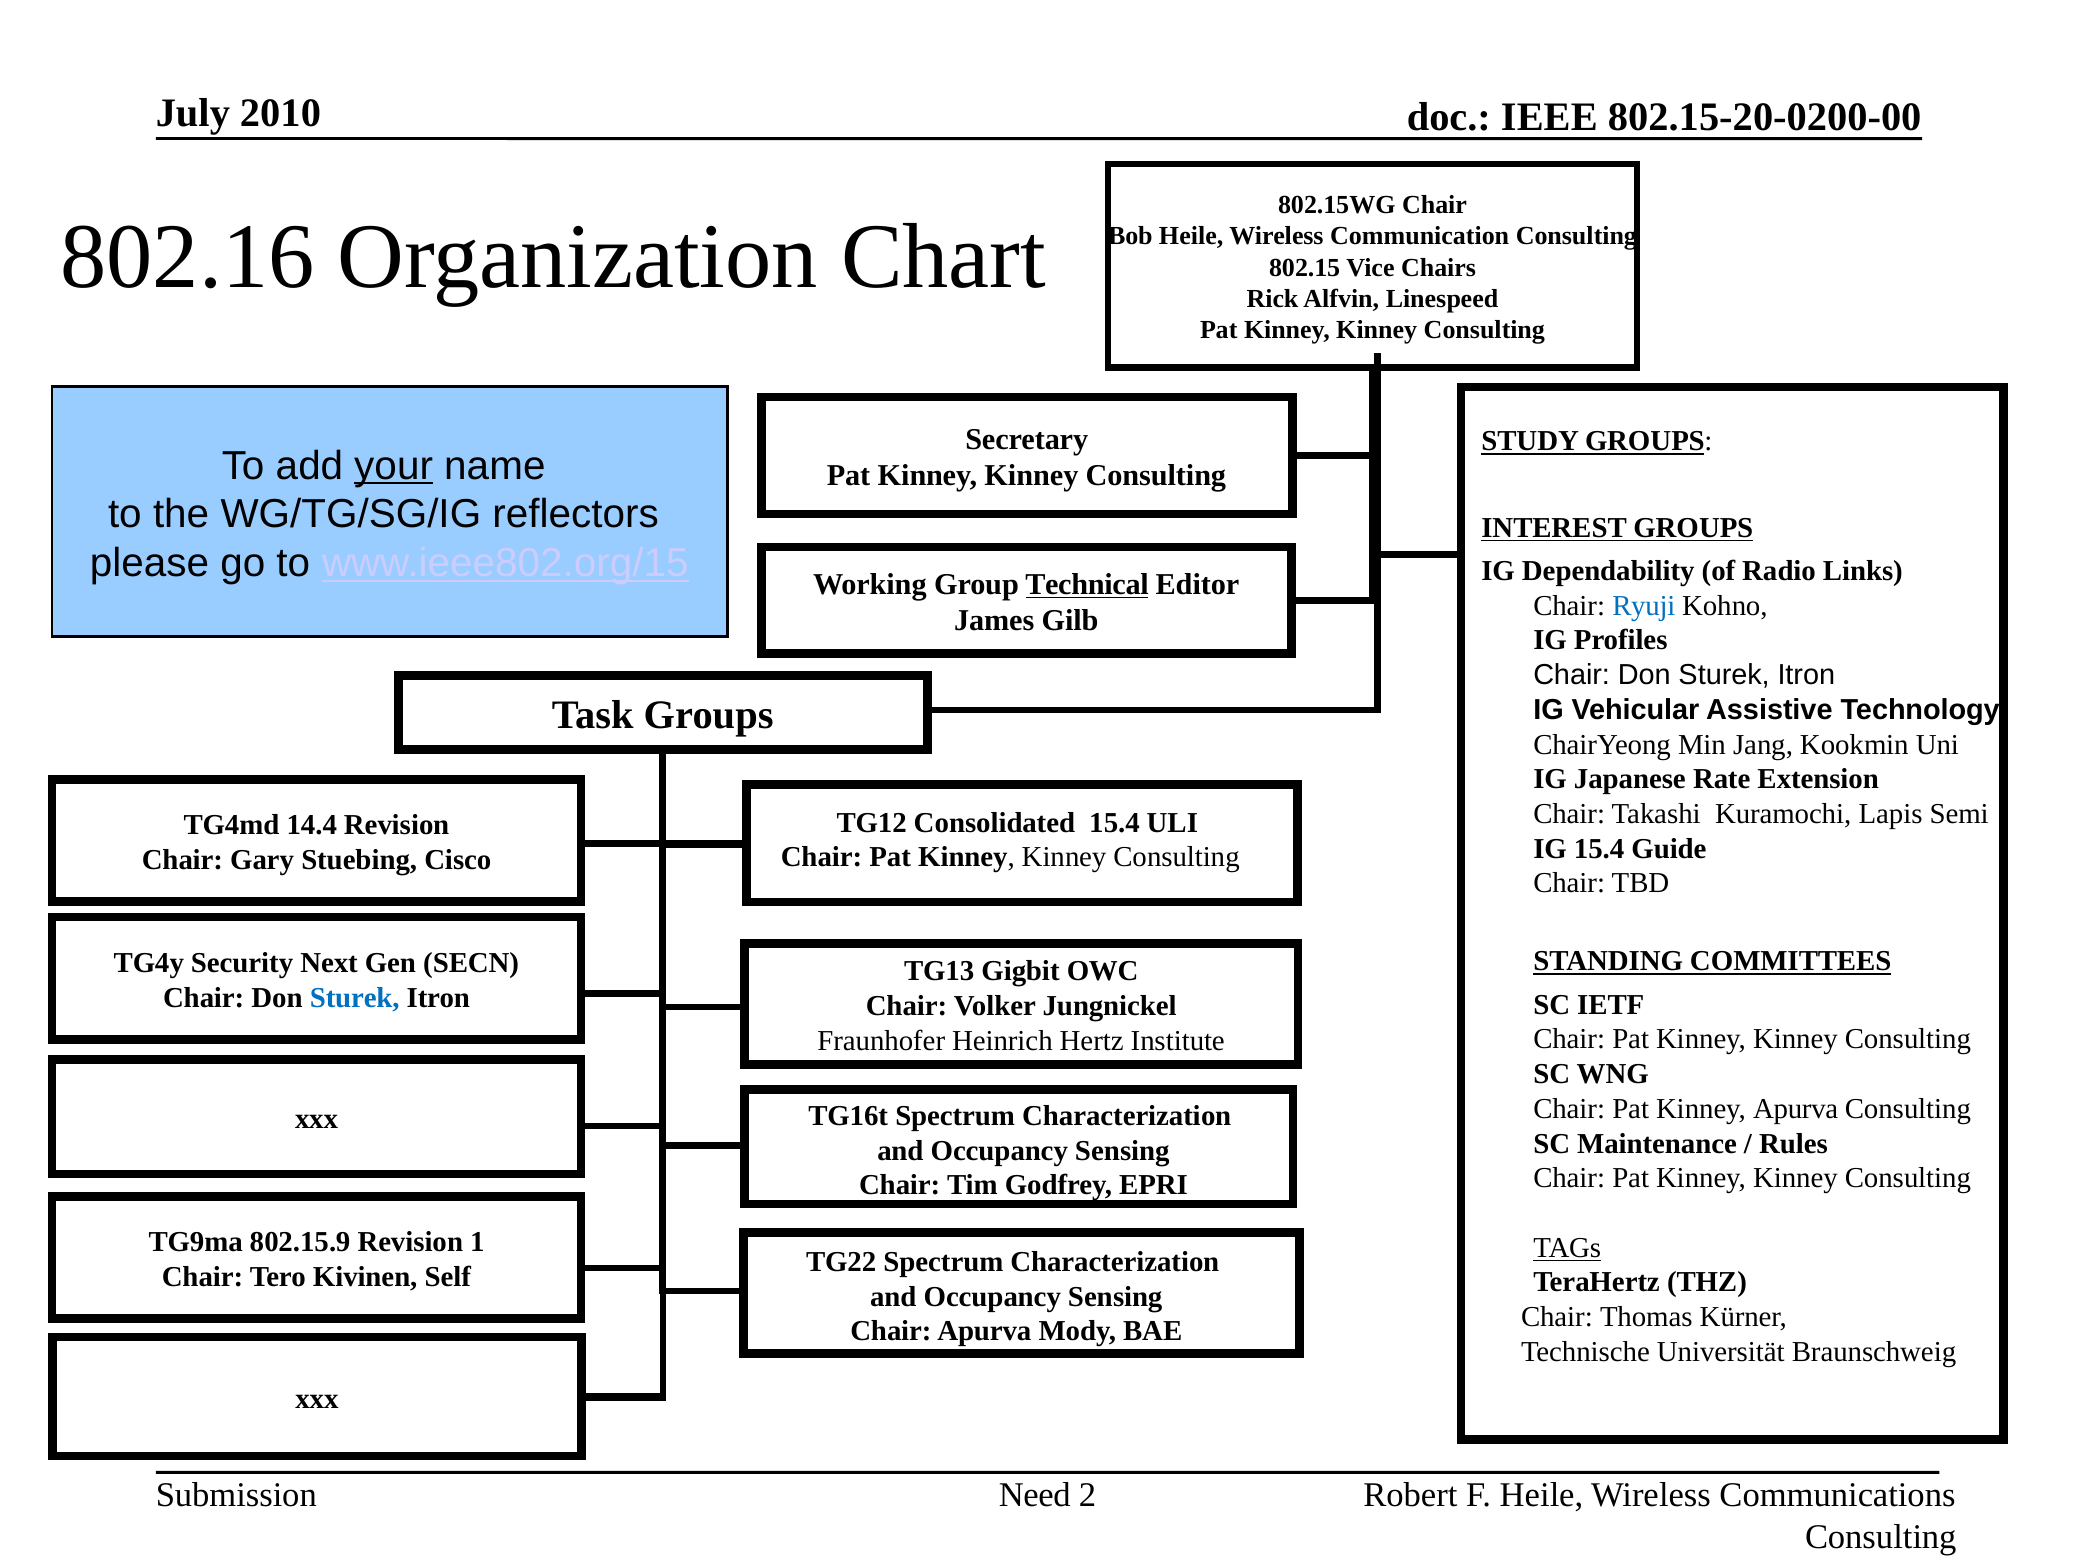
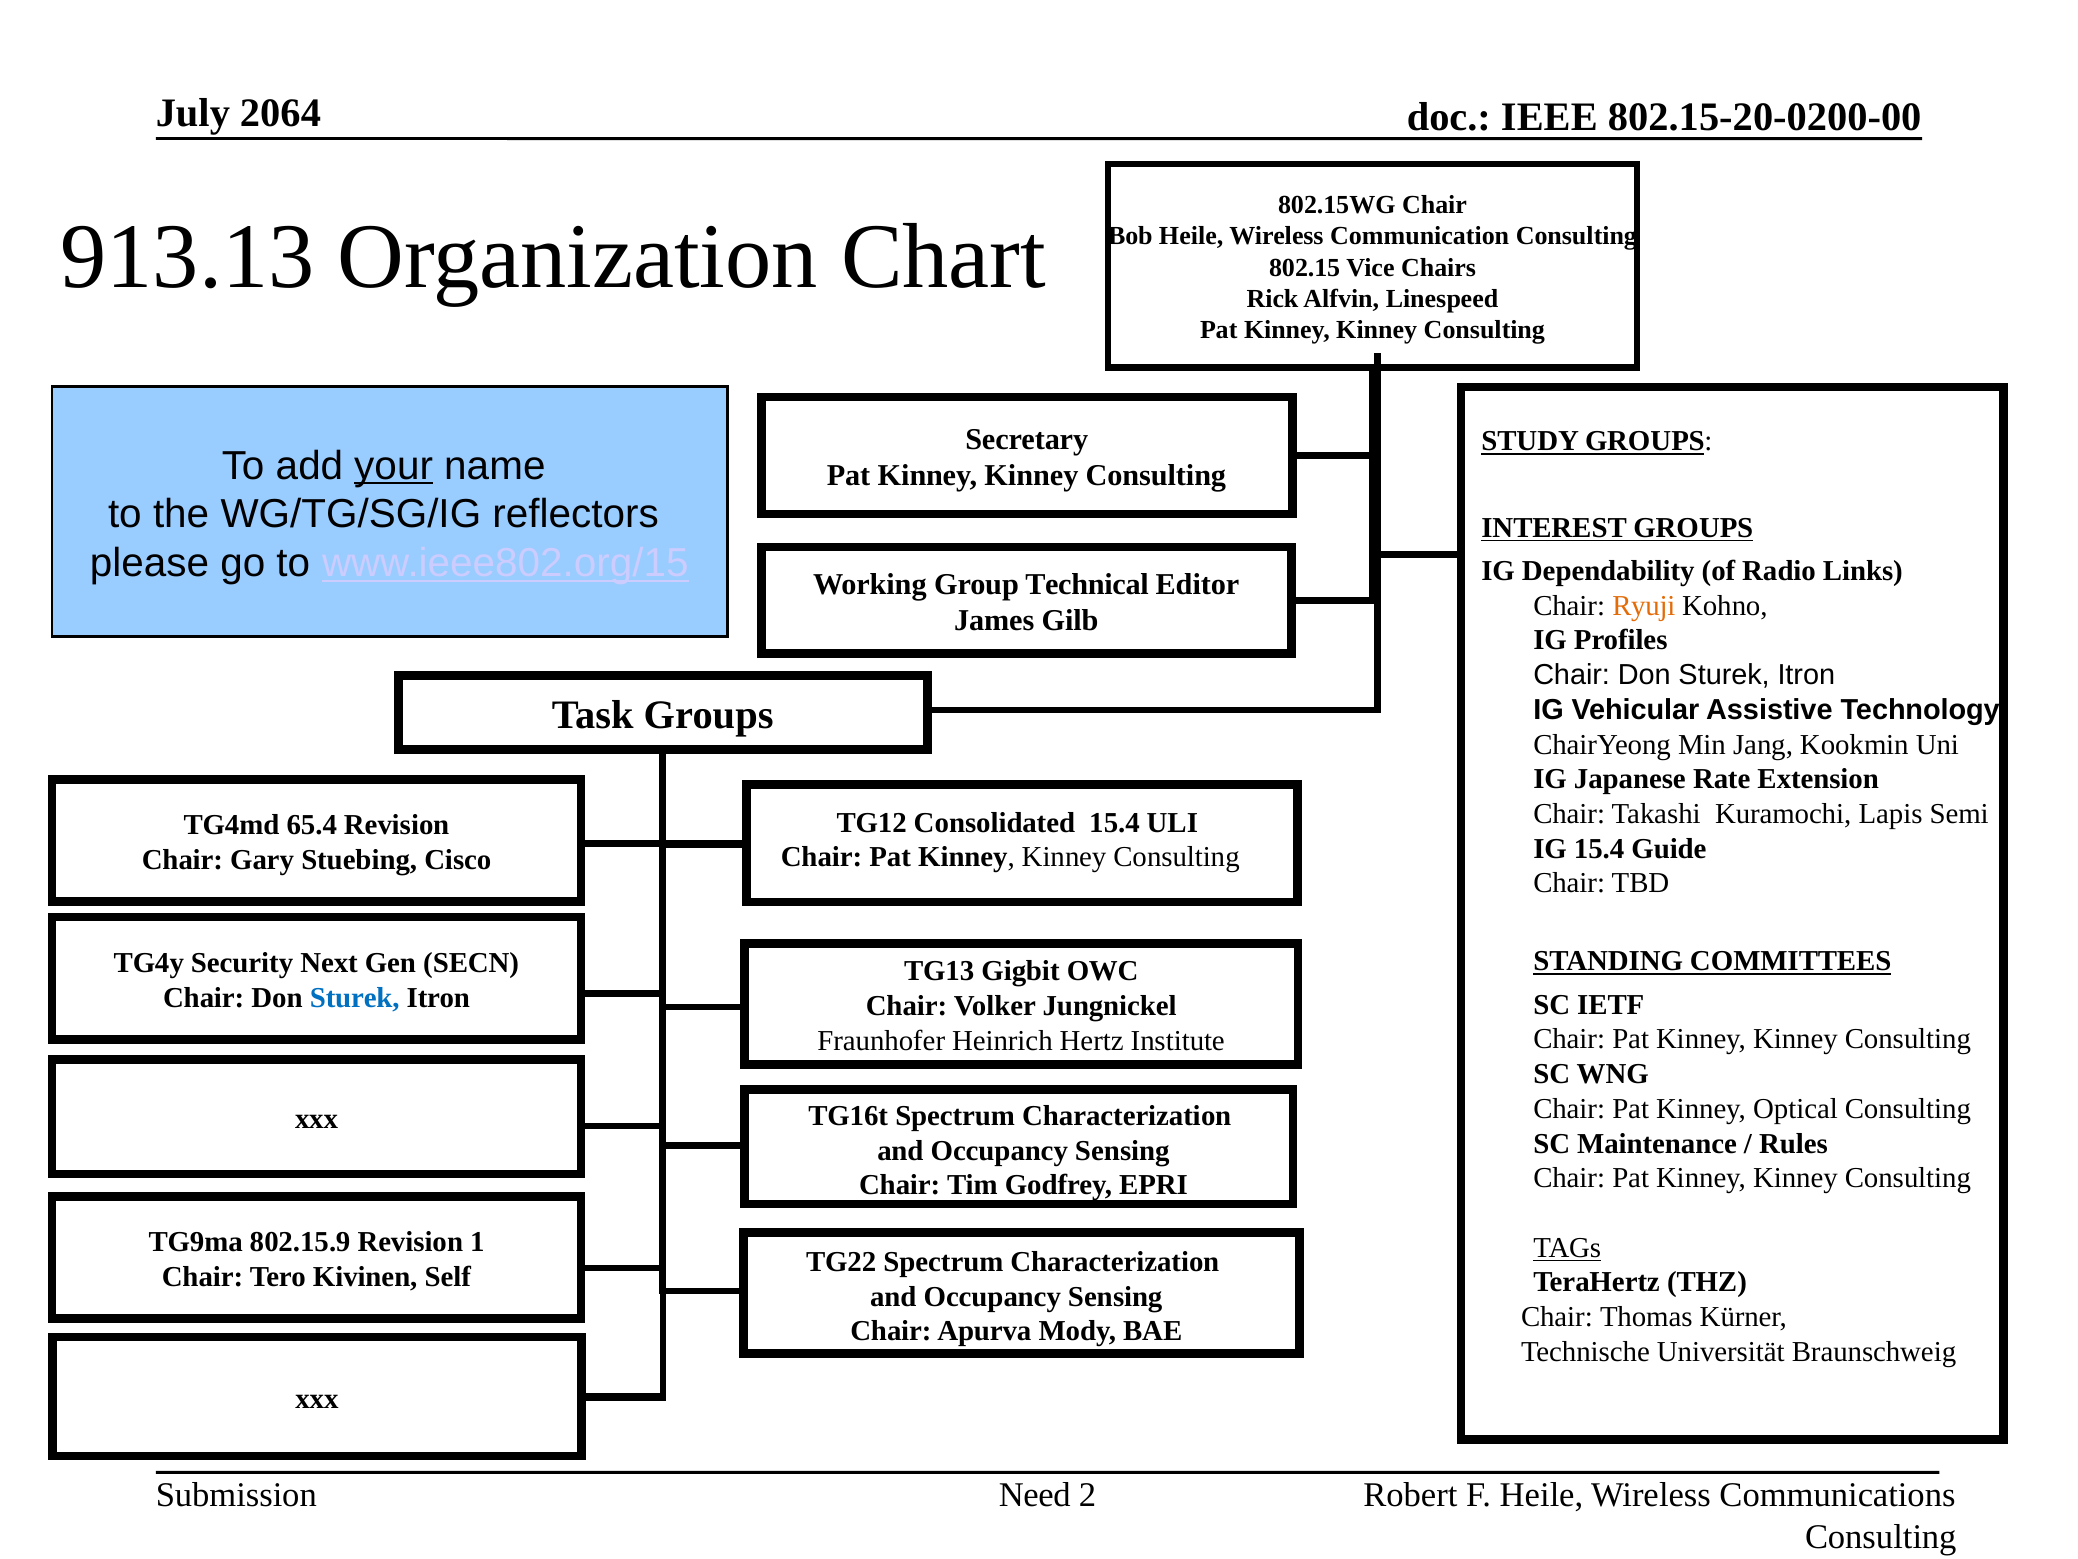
2010: 2010 -> 2064
802.16: 802.16 -> 913.13
Technical underline: present -> none
Ryuji colour: blue -> orange
14.4: 14.4 -> 65.4
Kinney Apurva: Apurva -> Optical
